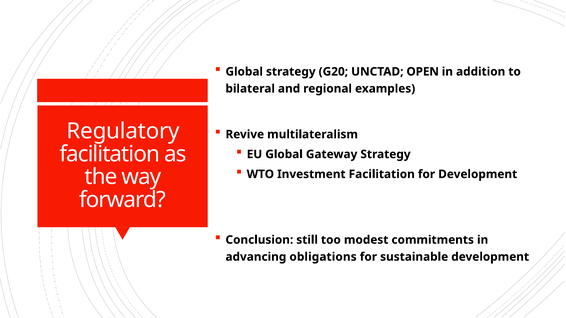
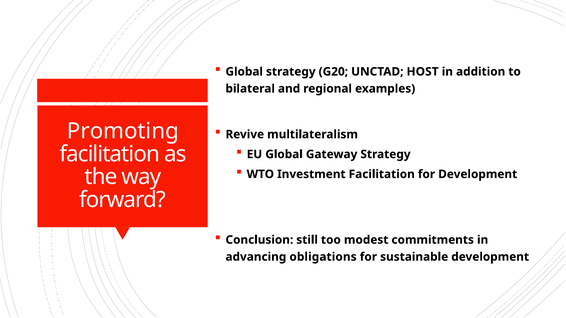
OPEN: OPEN -> HOST
Regulatory: Regulatory -> Promoting
